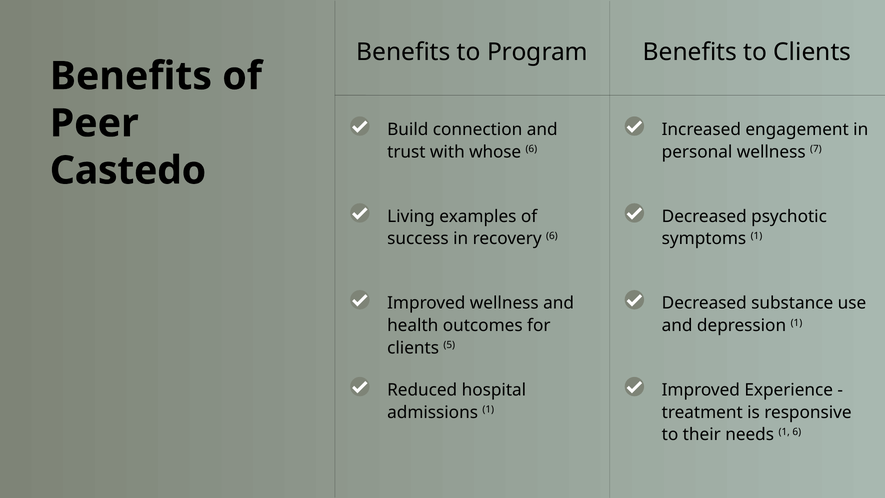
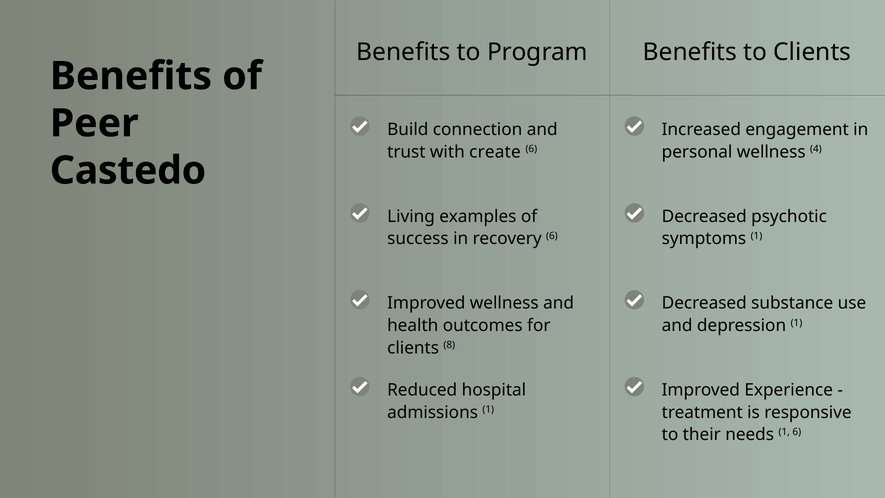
whose: whose -> create
7: 7 -> 4
5: 5 -> 8
